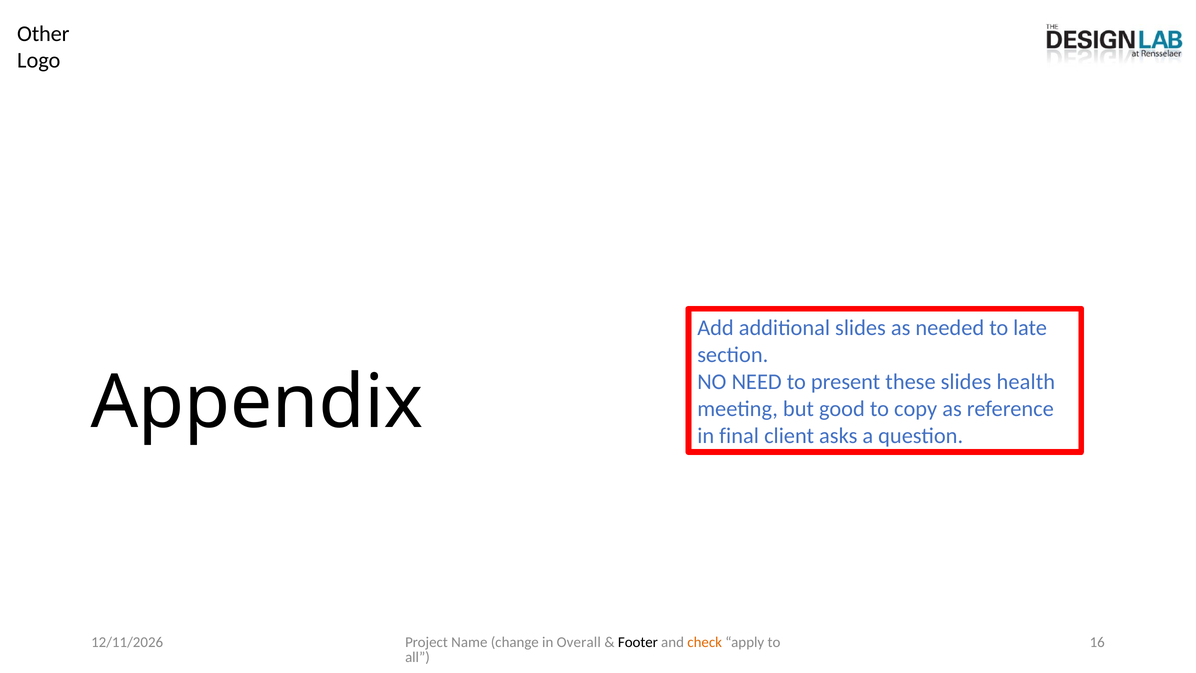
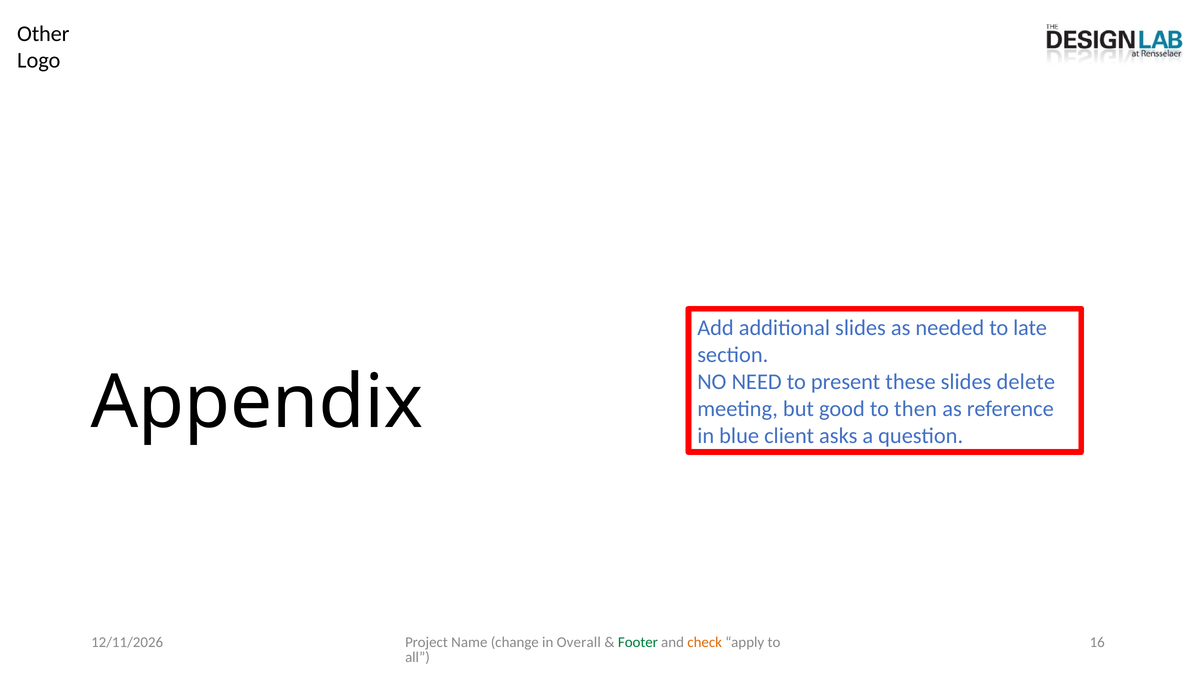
health: health -> delete
copy: copy -> then
final: final -> blue
Footer colour: black -> green
